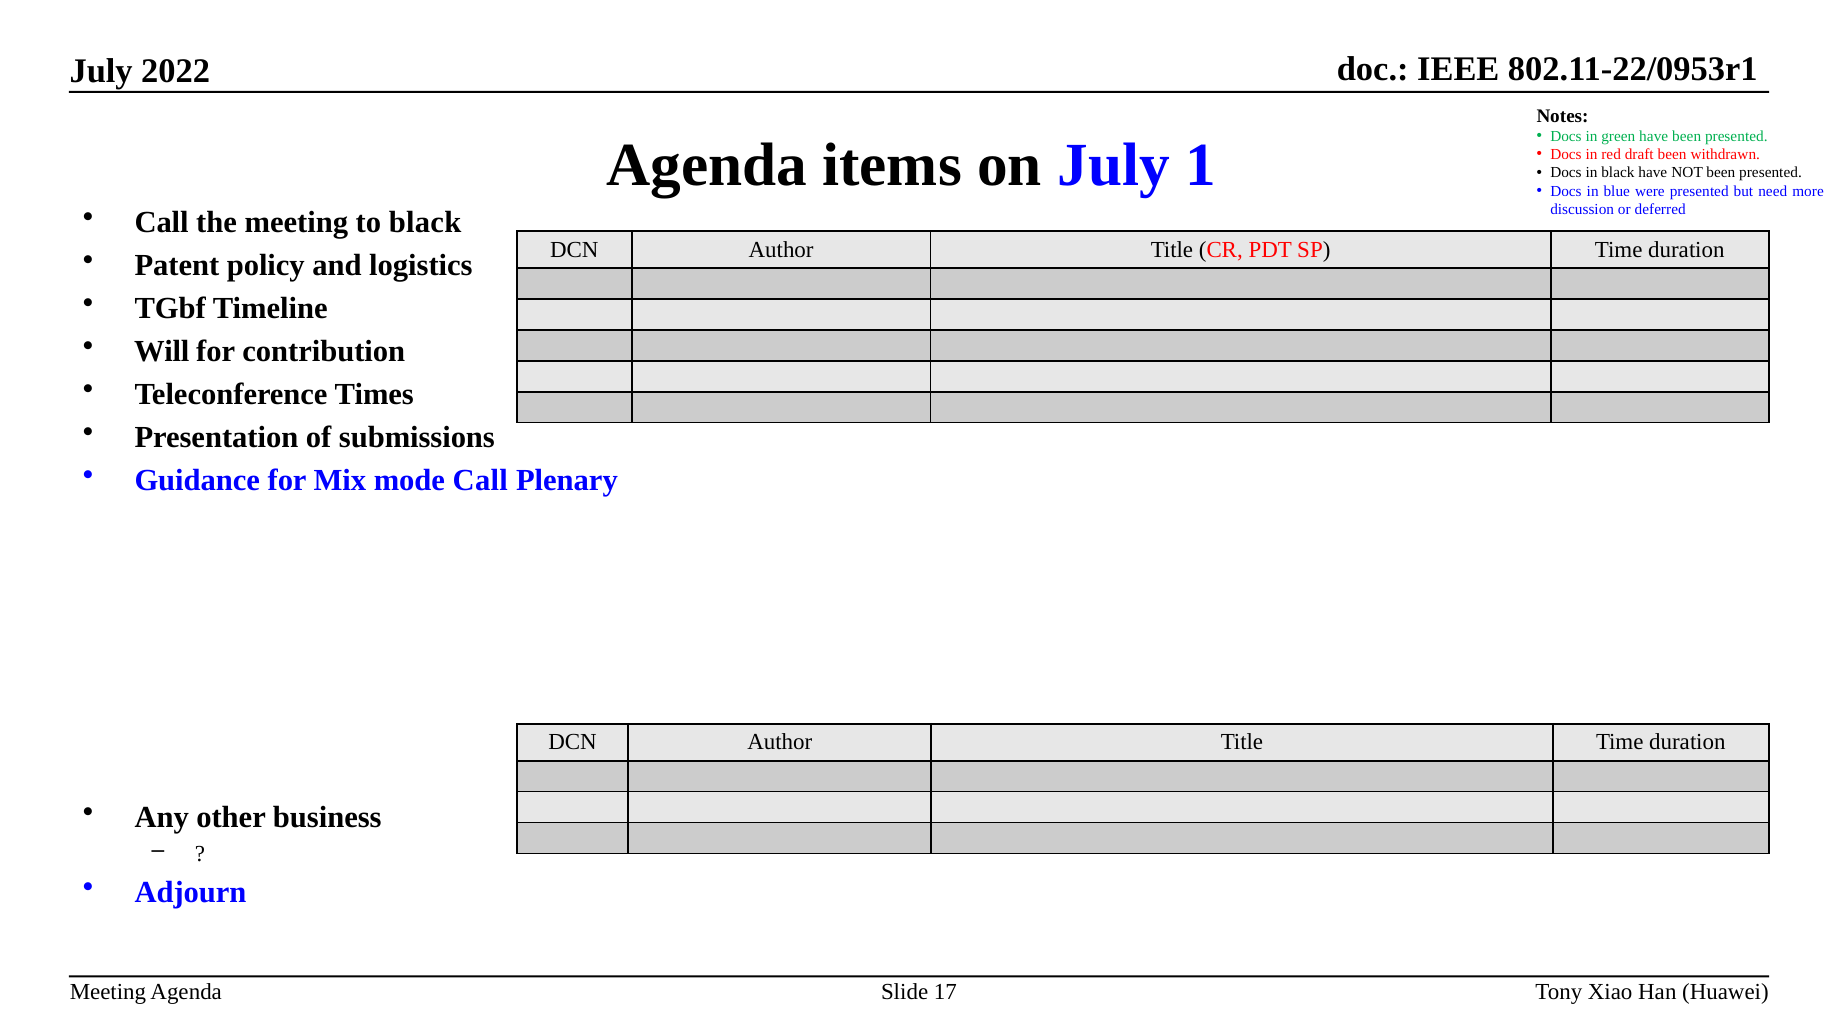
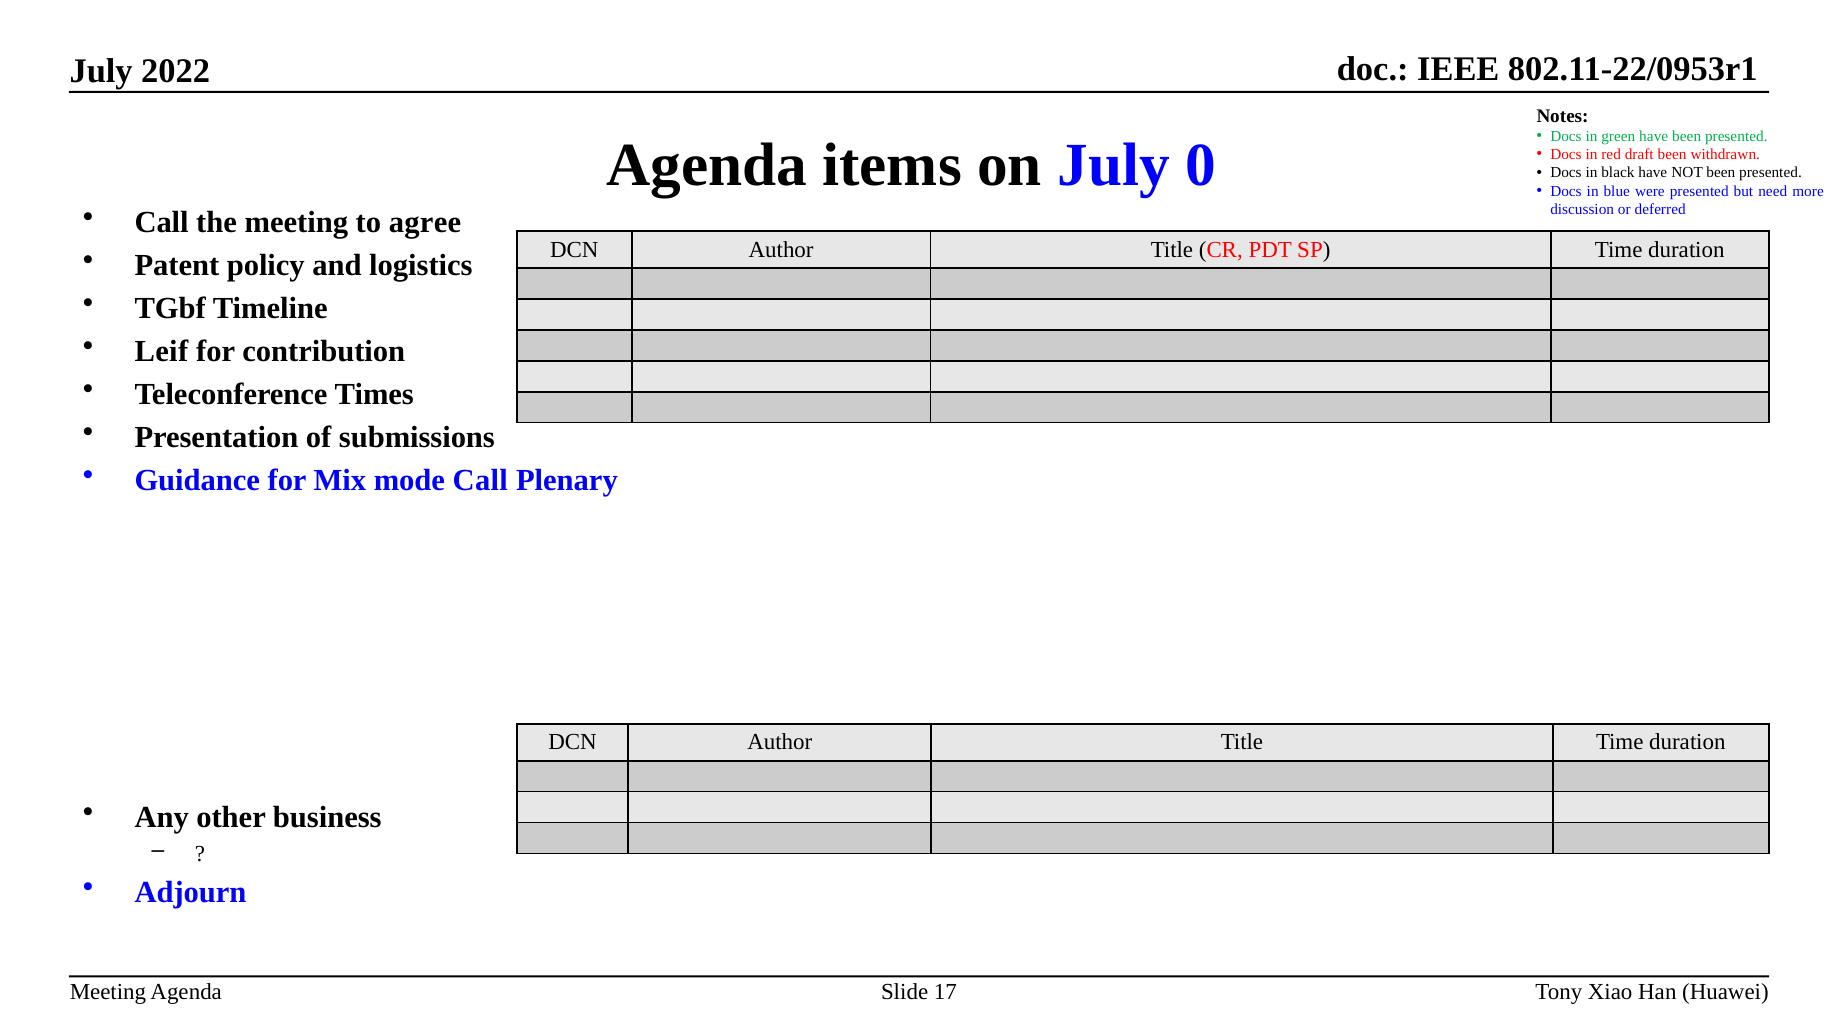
1: 1 -> 0
to black: black -> agree
Will: Will -> Leif
